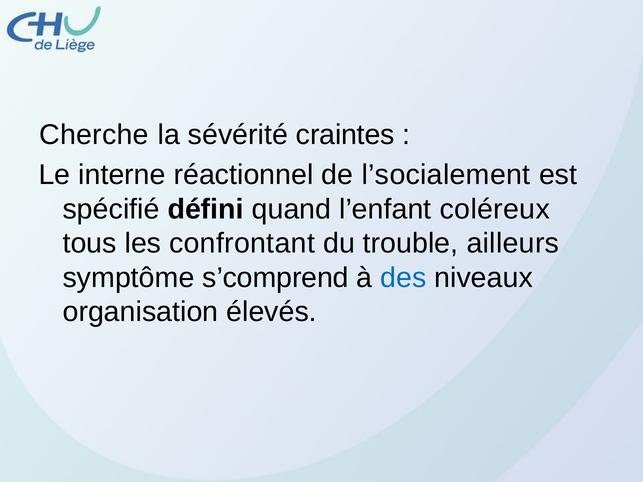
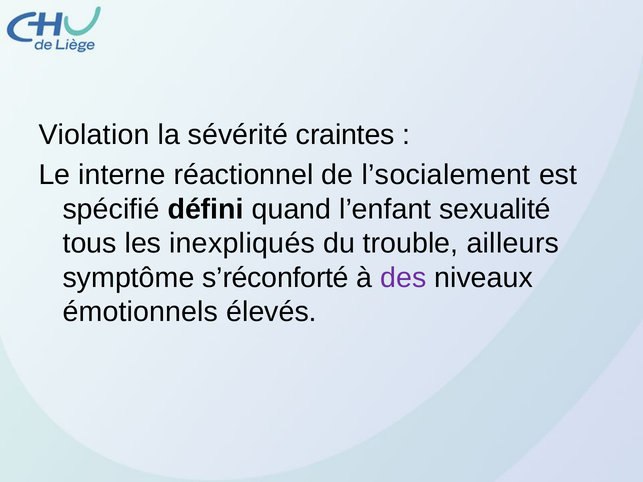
Cherche: Cherche -> Violation
coléreux: coléreux -> sexualité
confrontant: confrontant -> inexpliqués
s’comprend: s’comprend -> s’réconforté
des colour: blue -> purple
organisation: organisation -> émotionnels
